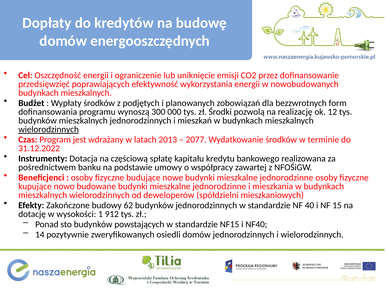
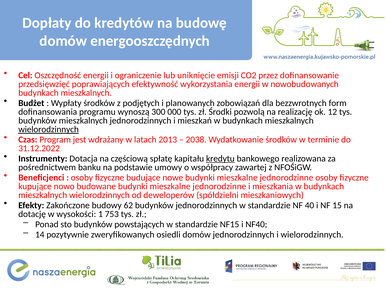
2077: 2077 -> 2038
kredytu underline: none -> present
912: 912 -> 753
